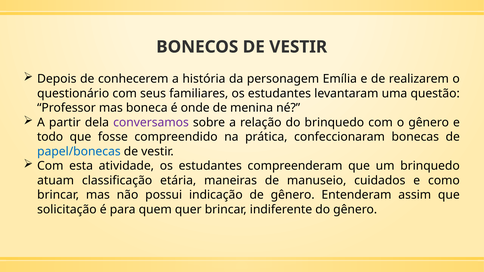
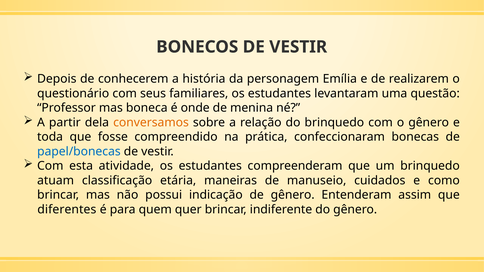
conversamos colour: purple -> orange
todo: todo -> toda
solicitação: solicitação -> diferentes
